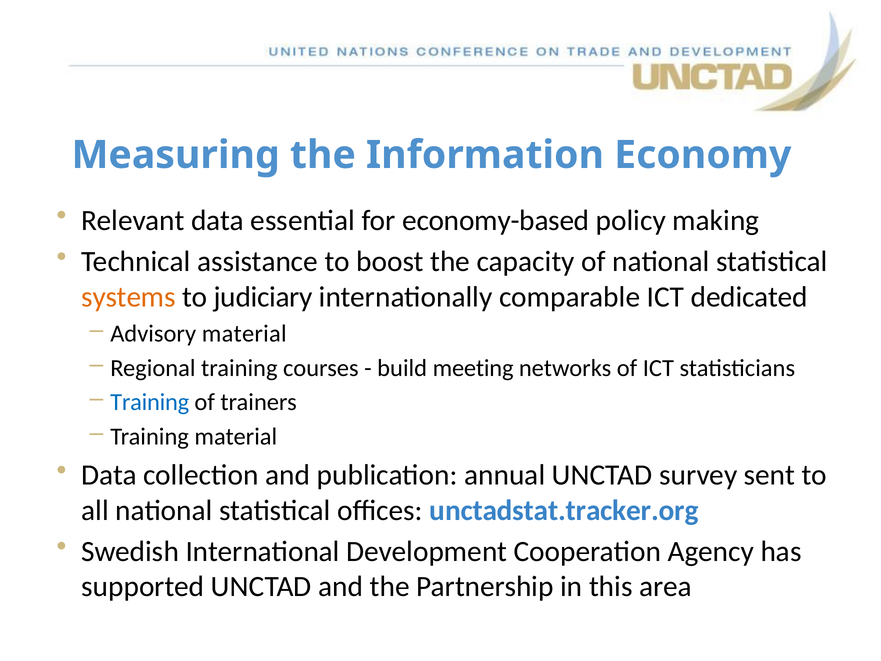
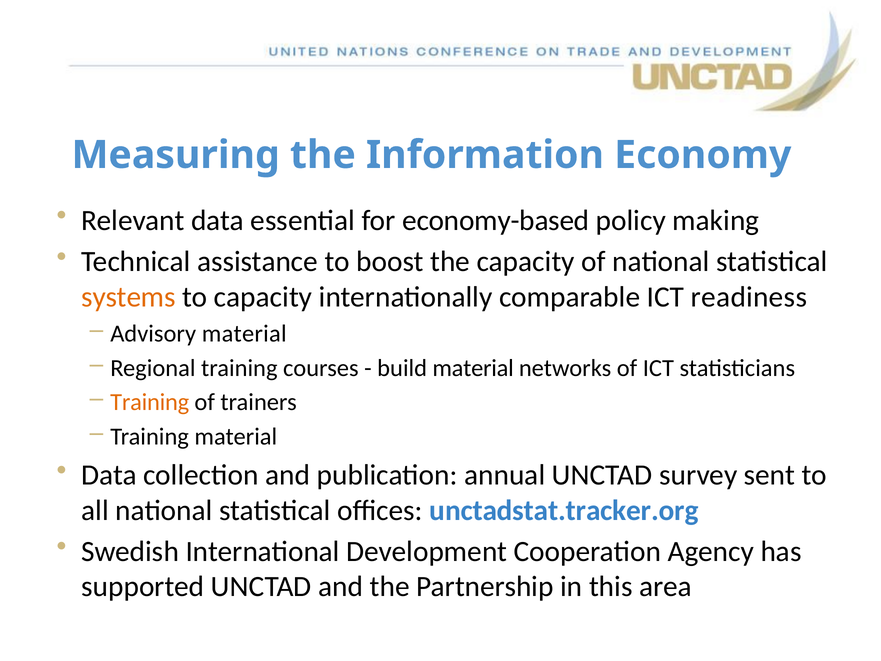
to judiciary: judiciary -> capacity
dedicated: dedicated -> readiness
build meeting: meeting -> material
Training at (150, 402) colour: blue -> orange
